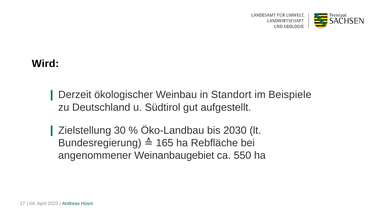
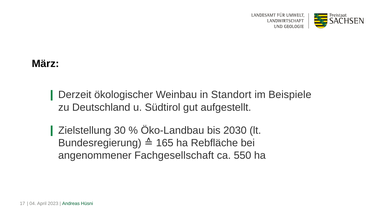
Wird: Wird -> März
Weinanbaugebiet: Weinanbaugebiet -> Fachgesellschaft
